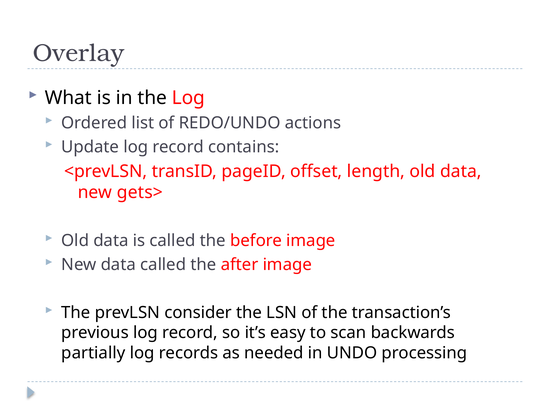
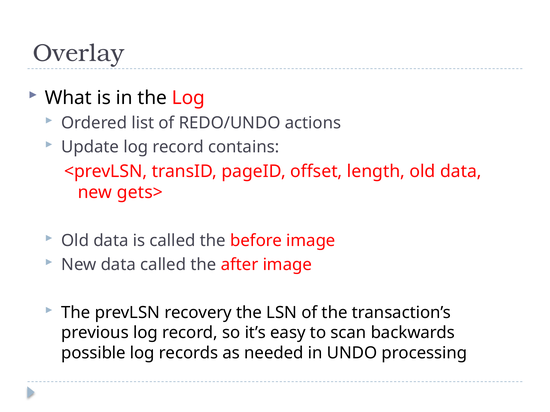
consider: consider -> recovery
partially: partially -> possible
